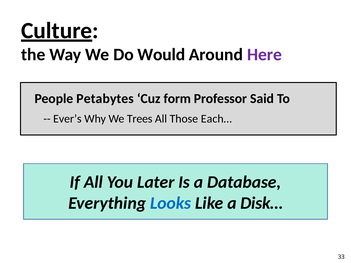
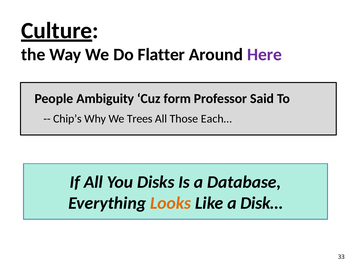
Would: Would -> Flatter
Petabytes: Petabytes -> Ambiguity
Ever’s: Ever’s -> Chip’s
Later: Later -> Disks
Looks colour: blue -> orange
